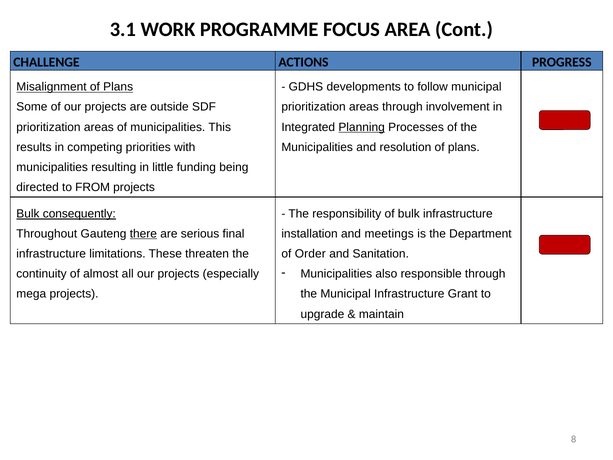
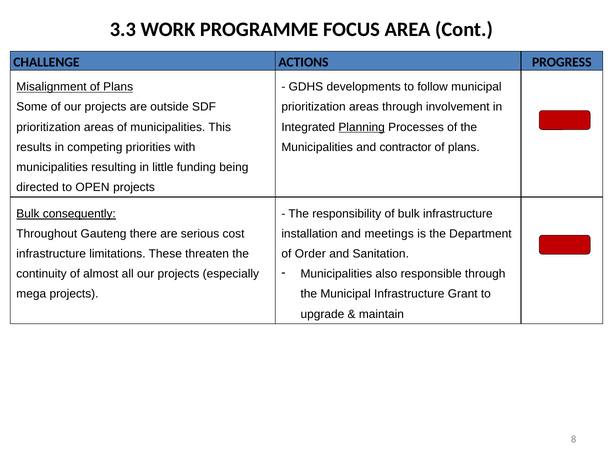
3.1: 3.1 -> 3.3
resolution: resolution -> contractor
FROM: FROM -> OPEN
there underline: present -> none
final: final -> cost
